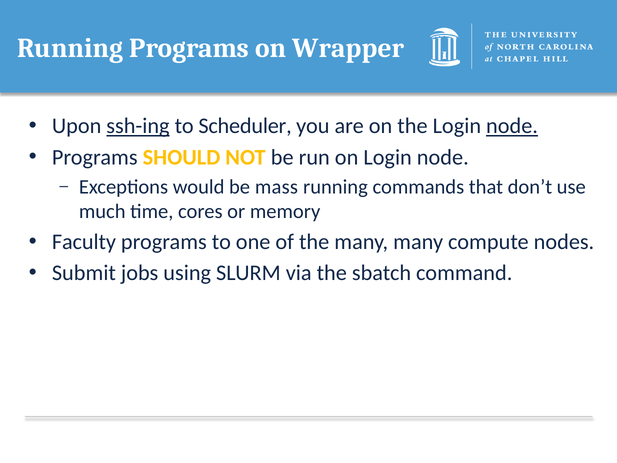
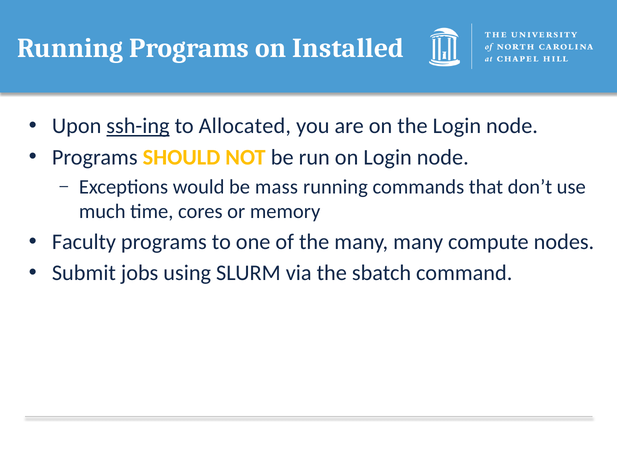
Wrapper: Wrapper -> Installed
Scheduler: Scheduler -> Allocated
node at (512, 126) underline: present -> none
